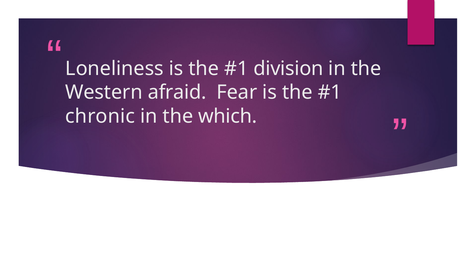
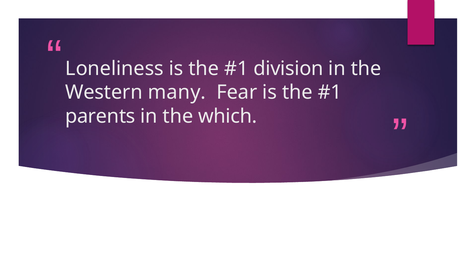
afraid: afraid -> many
chronic: chronic -> parents
